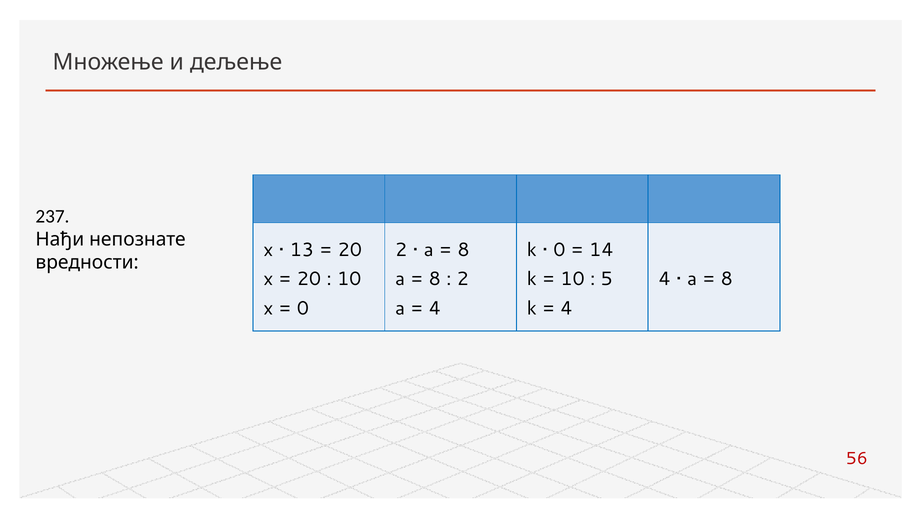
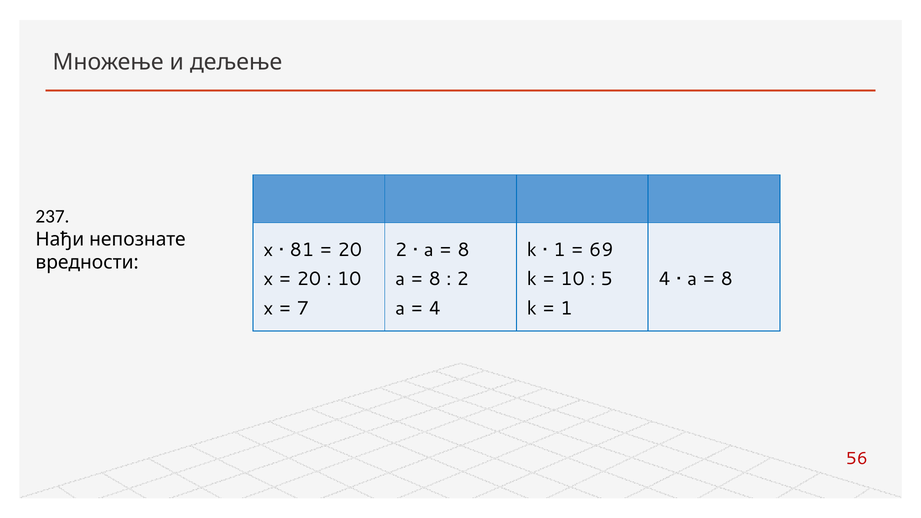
13: 13 -> 81
0 at (559, 250): 0 -> 1
14: 14 -> 69
0 at (303, 308): 0 -> 7
4 at (566, 308): 4 -> 1
